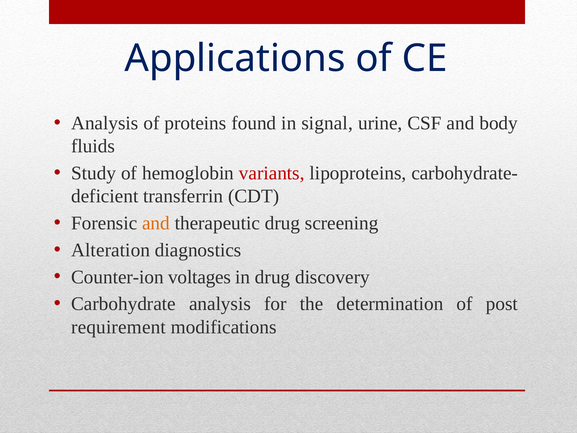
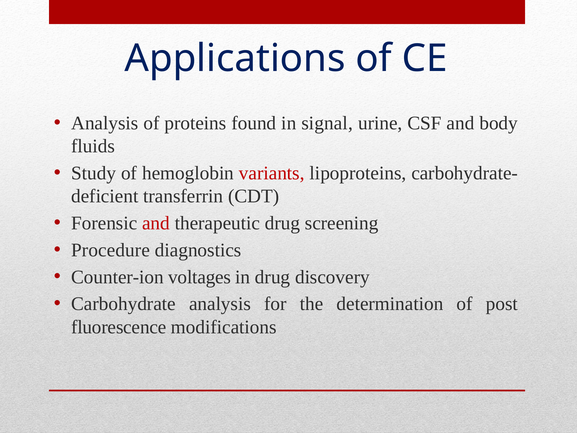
and at (156, 223) colour: orange -> red
Alteration: Alteration -> Procedure
requirement: requirement -> fluorescence
